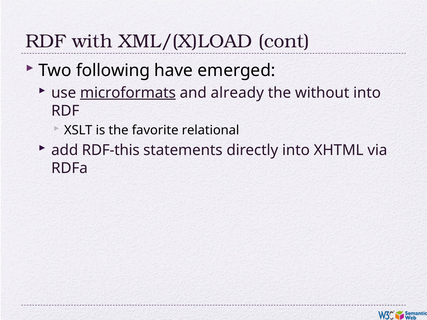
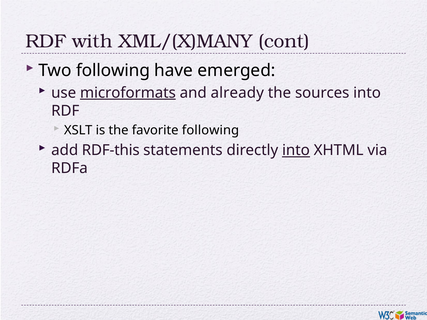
XML/(X)LOAD: XML/(X)LOAD -> XML/(X)MANY
without: without -> sources
favorite relational: relational -> following
into at (296, 150) underline: none -> present
